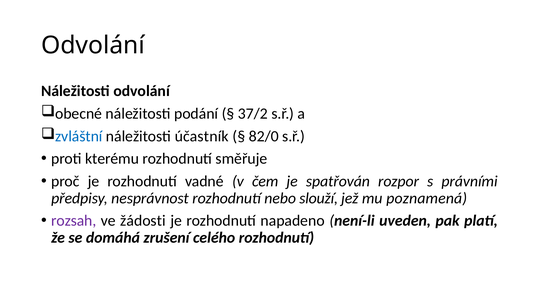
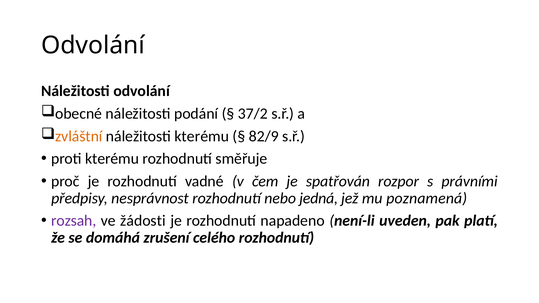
zvláštní colour: blue -> orange
náležitosti účastník: účastník -> kterému
82/0: 82/0 -> 82/9
slouží: slouží -> jedná
